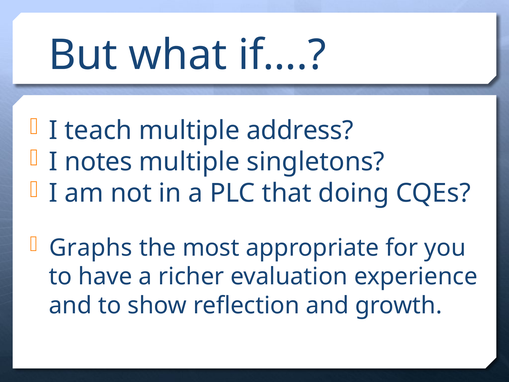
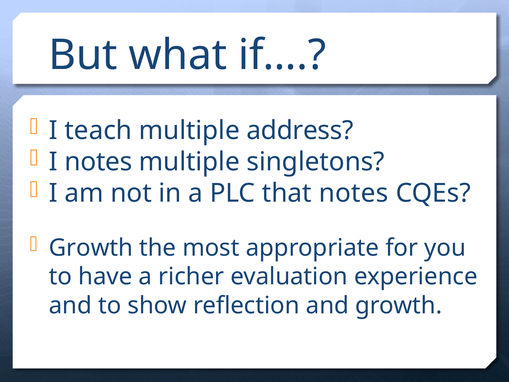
that doing: doing -> notes
Graphs at (91, 248): Graphs -> Growth
